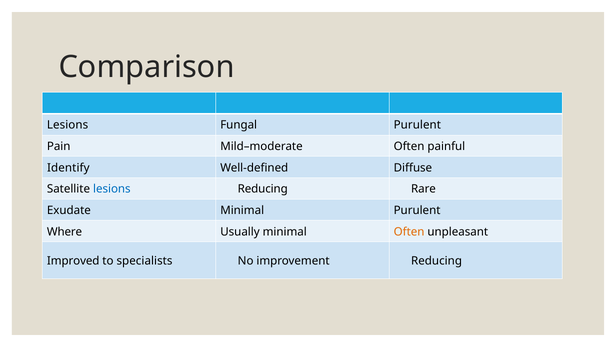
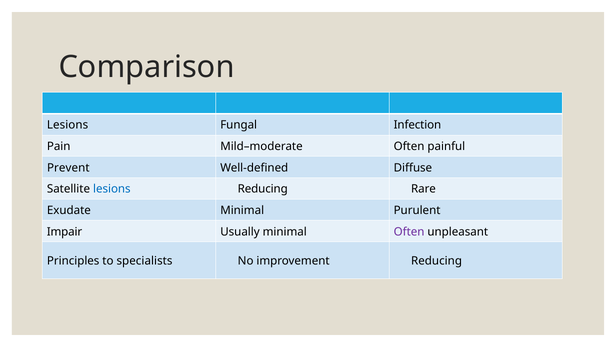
Fungal Purulent: Purulent -> Infection
Identify: Identify -> Prevent
Where: Where -> Impair
Often at (409, 231) colour: orange -> purple
Improved: Improved -> Principles
